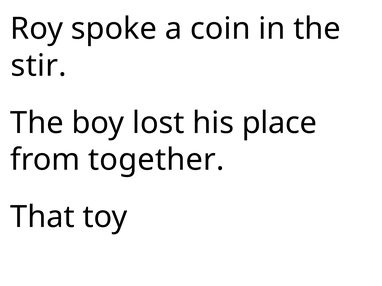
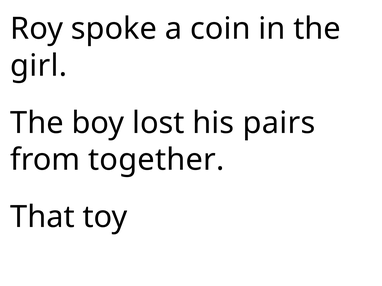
stir: stir -> girl
place: place -> pairs
